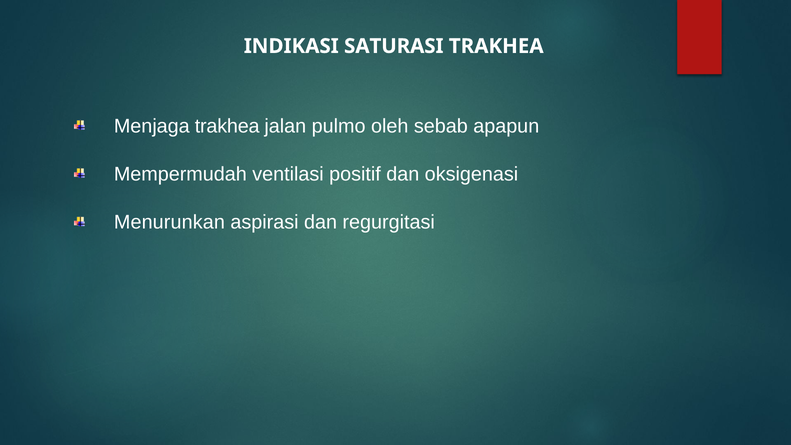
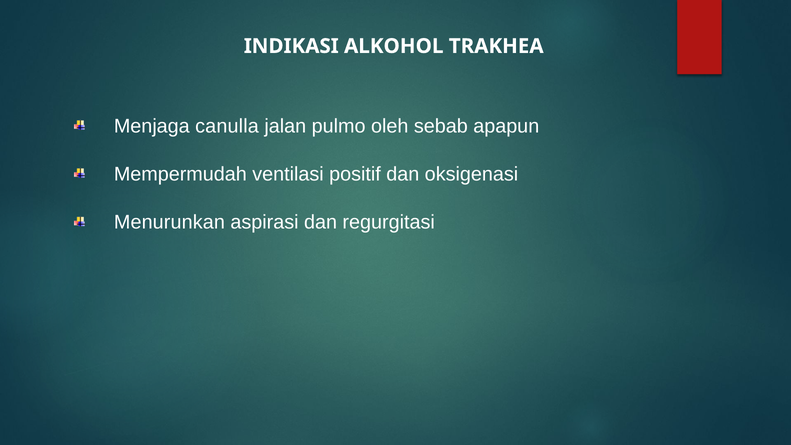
SATURASI: SATURASI -> ALKOHOL
Menjaga trakhea: trakhea -> canulla
